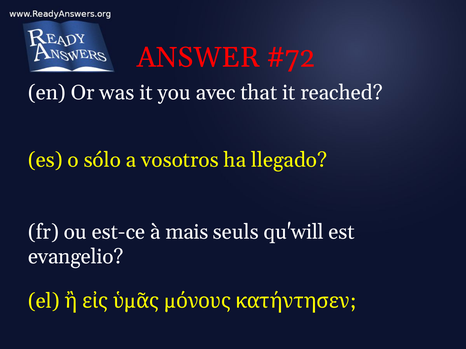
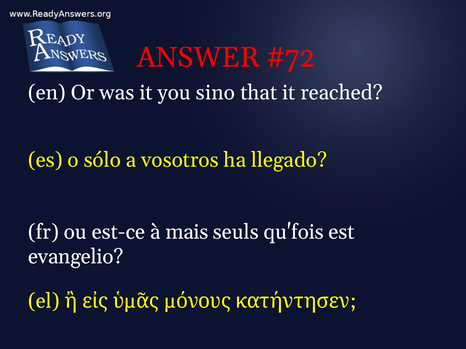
avec: avec -> sino
qu'will: qu'will -> qu'fois
